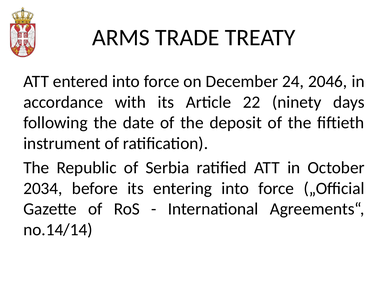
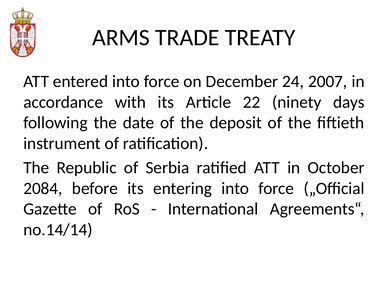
2046: 2046 -> 2007
2034: 2034 -> 2084
